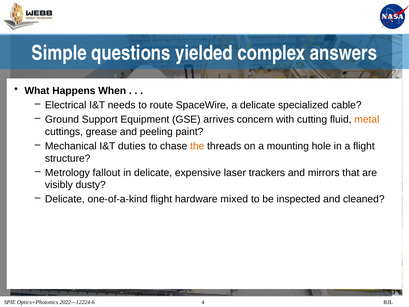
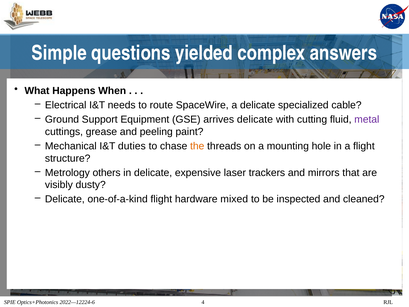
arrives concern: concern -> delicate
metal colour: orange -> purple
fallout: fallout -> others
